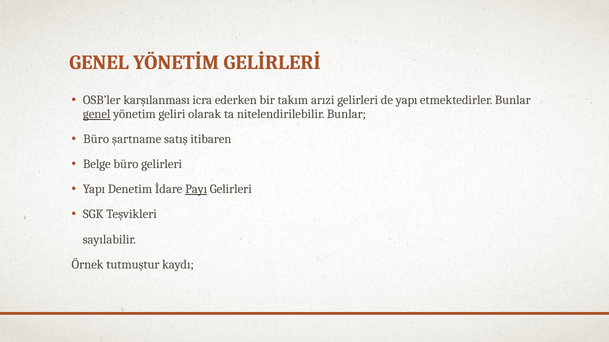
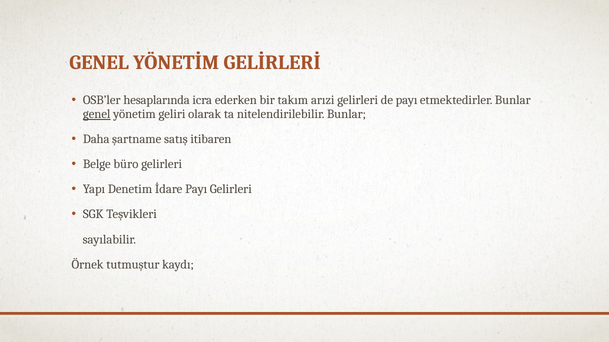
karşılanması: karşılanması -> hesaplarında
de yapı: yapı -> payı
Büro at (96, 139): Büro -> Daha
Payı at (196, 189) underline: present -> none
